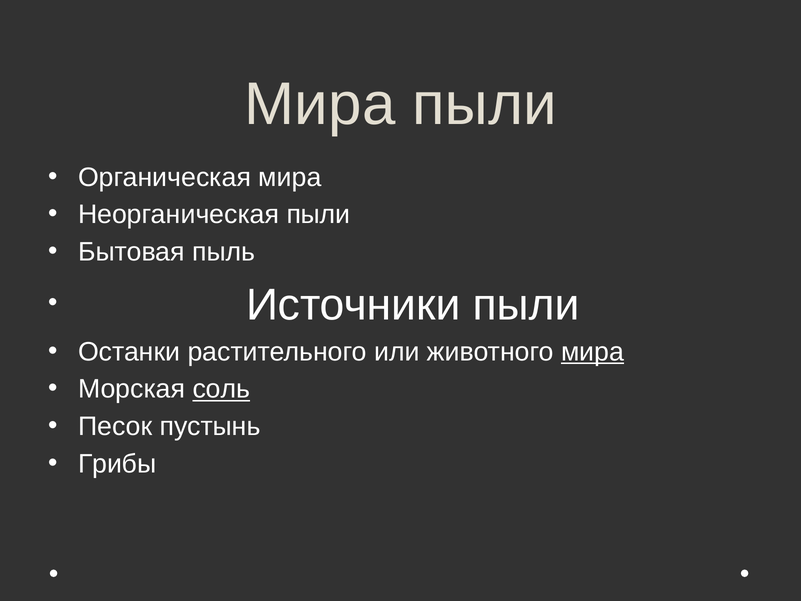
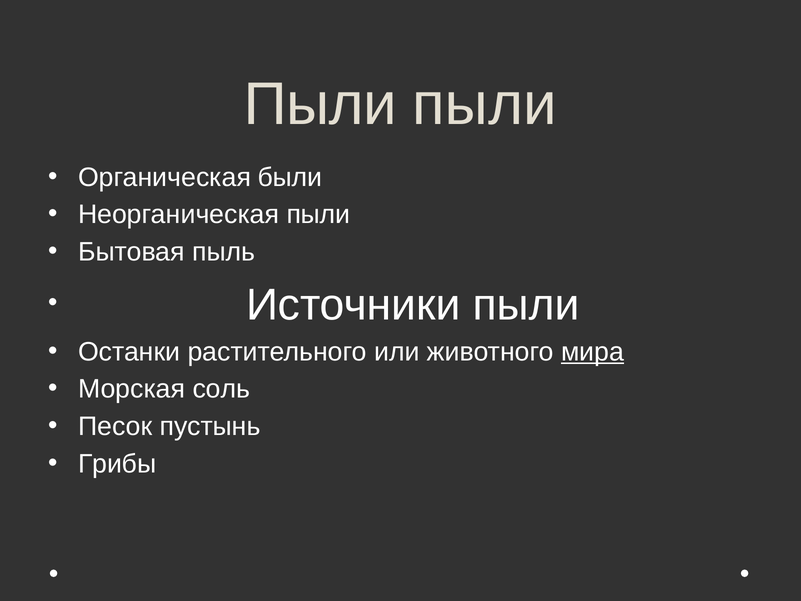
Мира at (320, 104): Мира -> Пыли
Органическая мира: мира -> были
соль underline: present -> none
